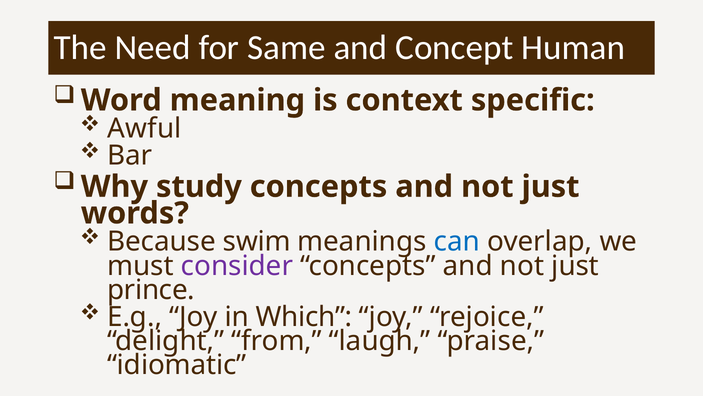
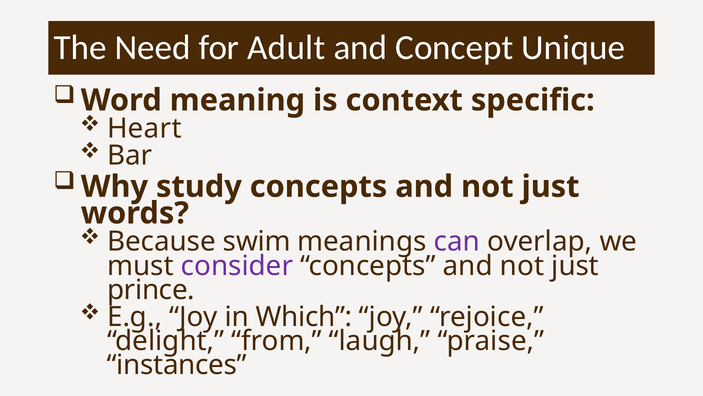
Same: Same -> Adult
Human: Human -> Unique
Awful: Awful -> Heart
can colour: blue -> purple
idiomatic: idiomatic -> instances
